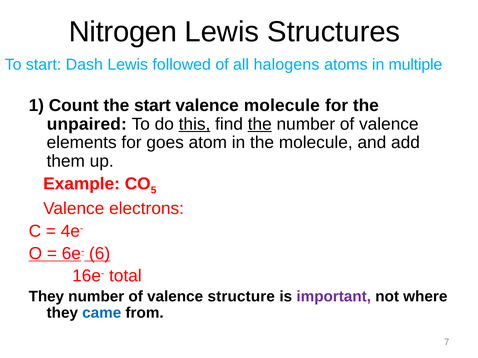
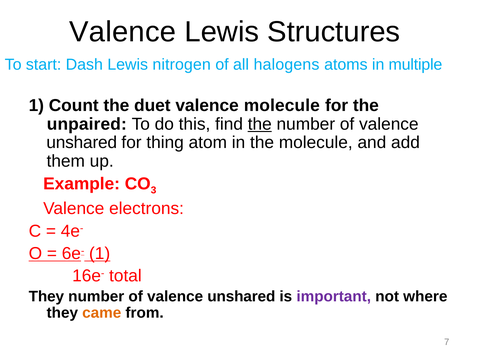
Nitrogen at (123, 32): Nitrogen -> Valence
followed: followed -> nitrogen
the start: start -> duet
this underline: present -> none
elements at (82, 143): elements -> unshared
goes: goes -> thing
5: 5 -> 3
6e- 6: 6 -> 1
structure at (241, 297): structure -> unshared
came colour: blue -> orange
